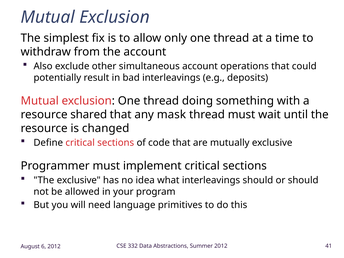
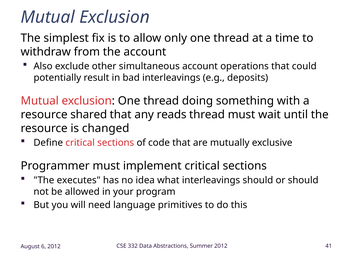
mask: mask -> reads
The exclusive: exclusive -> executes
